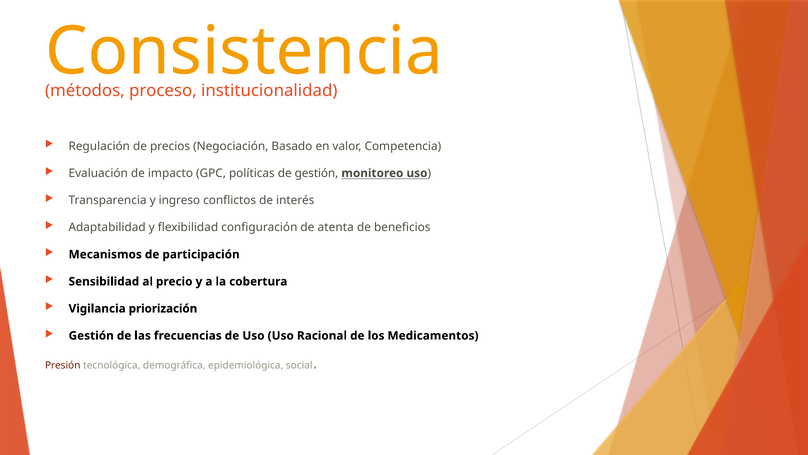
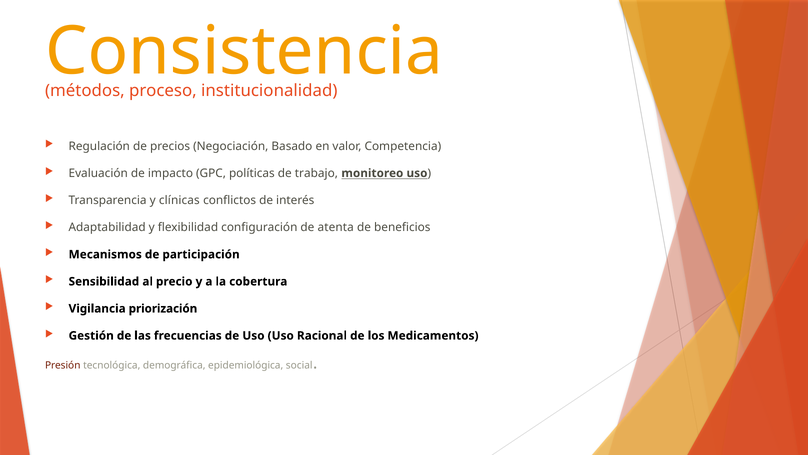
de gestión: gestión -> trabajo
ingreso: ingreso -> clínicas
